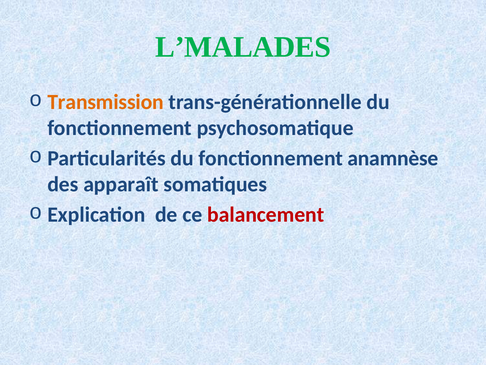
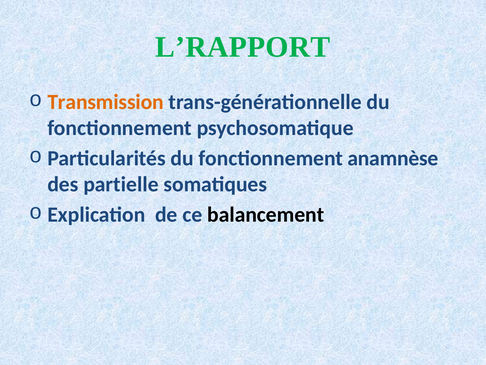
L’MALADES: L’MALADES -> L’RAPPORT
apparaît: apparaît -> partielle
balancement colour: red -> black
